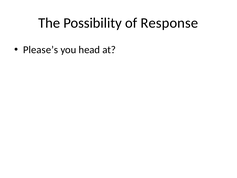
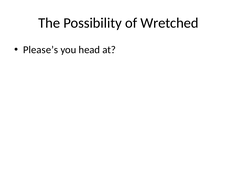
Response: Response -> Wretched
